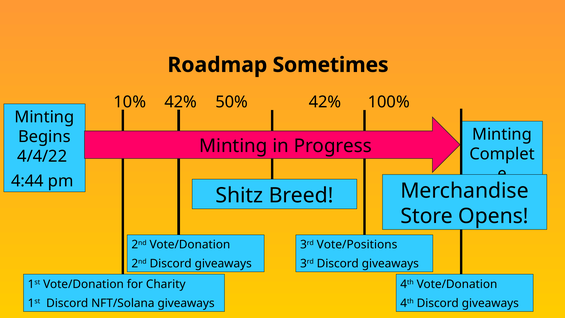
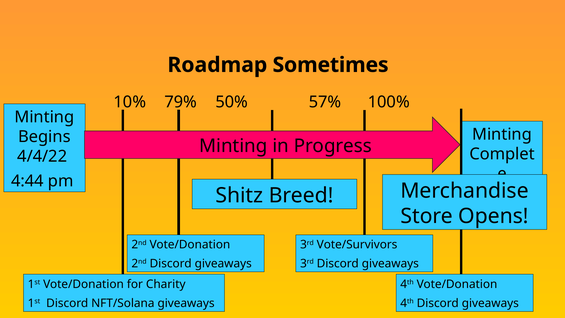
10% 42%: 42% -> 79%
50% 42%: 42% -> 57%
Vote/Positions: Vote/Positions -> Vote/Survivors
